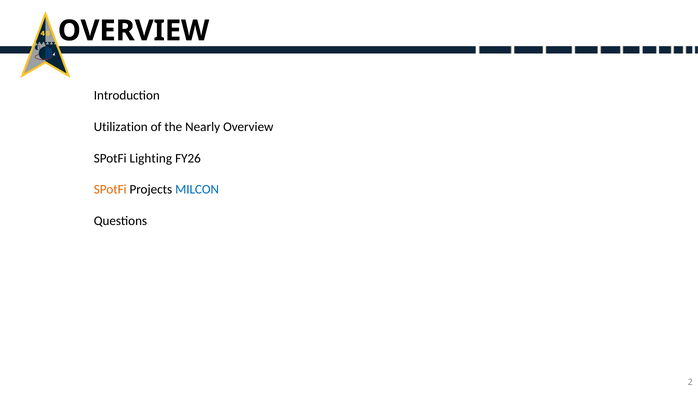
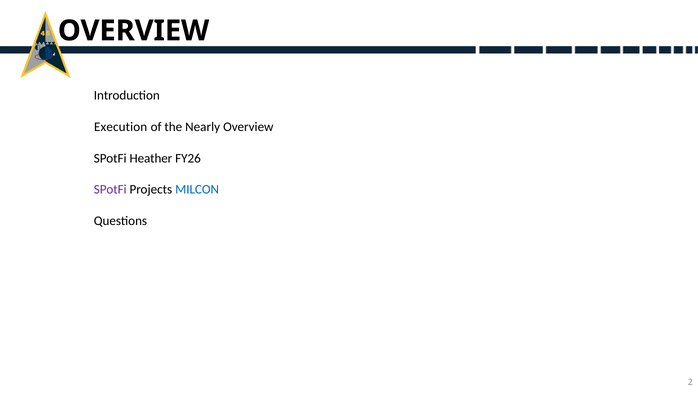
Utilization: Utilization -> Execution
Lighting: Lighting -> Heather
SPotFi at (110, 189) colour: orange -> purple
